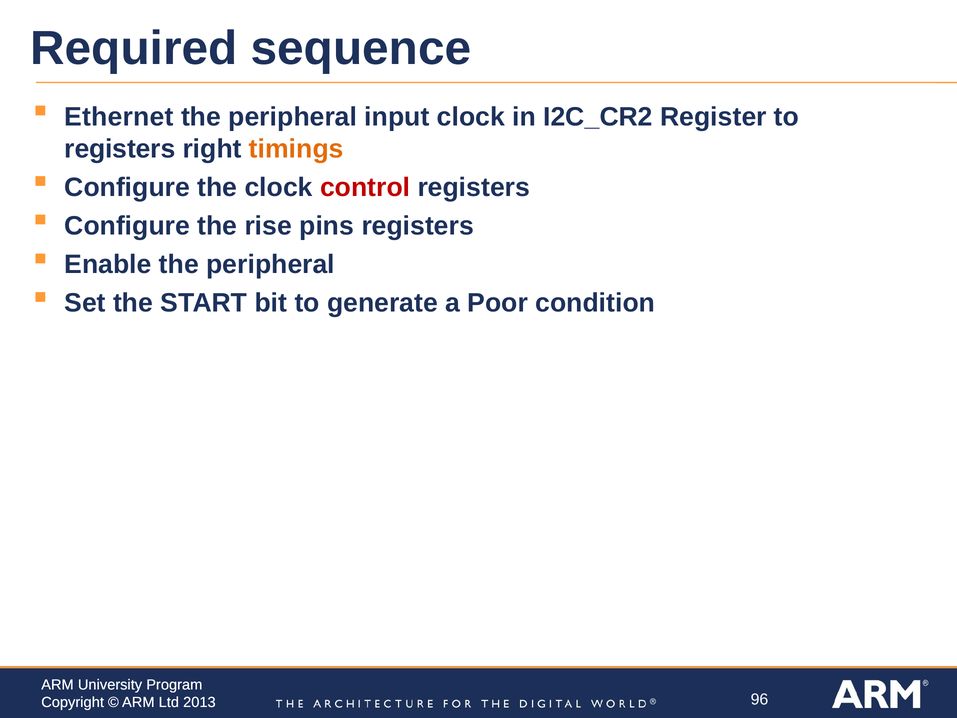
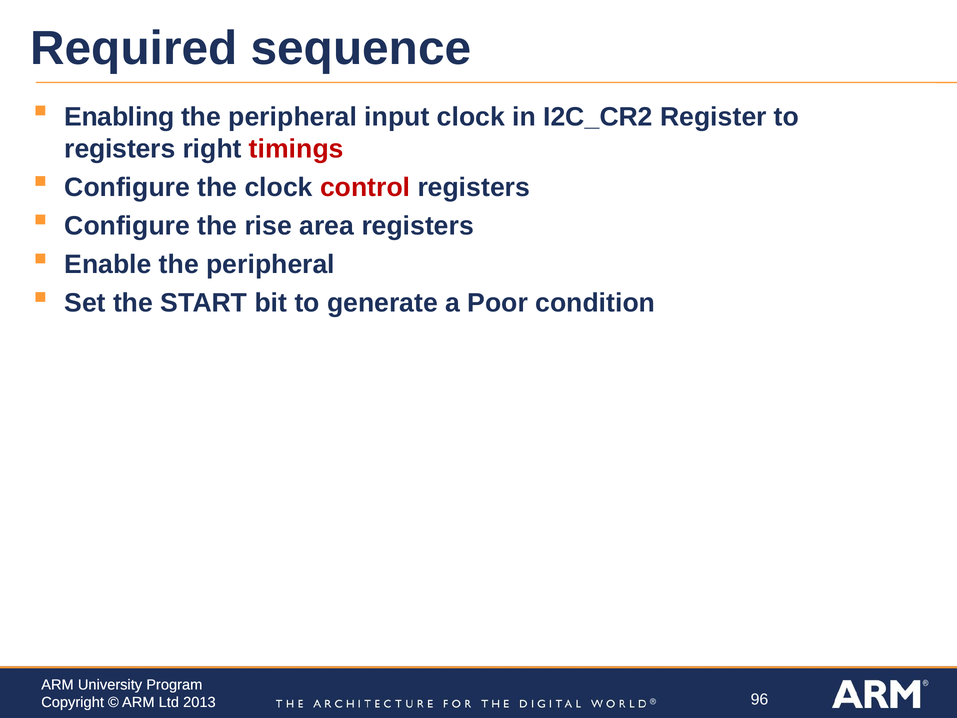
Ethernet: Ethernet -> Enabling
timings colour: orange -> red
pins: pins -> area
